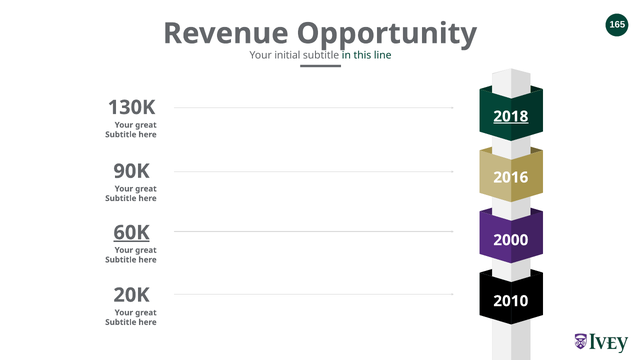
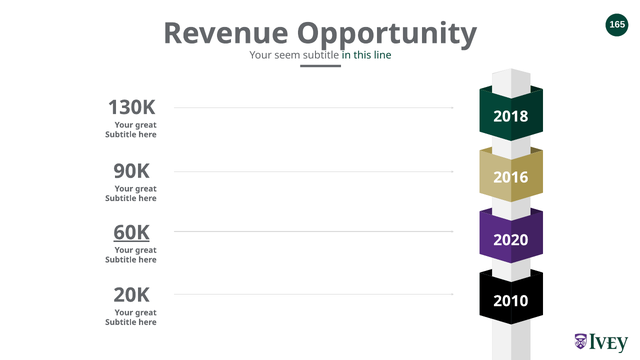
initial: initial -> seem
2018 underline: present -> none
2000: 2000 -> 2020
